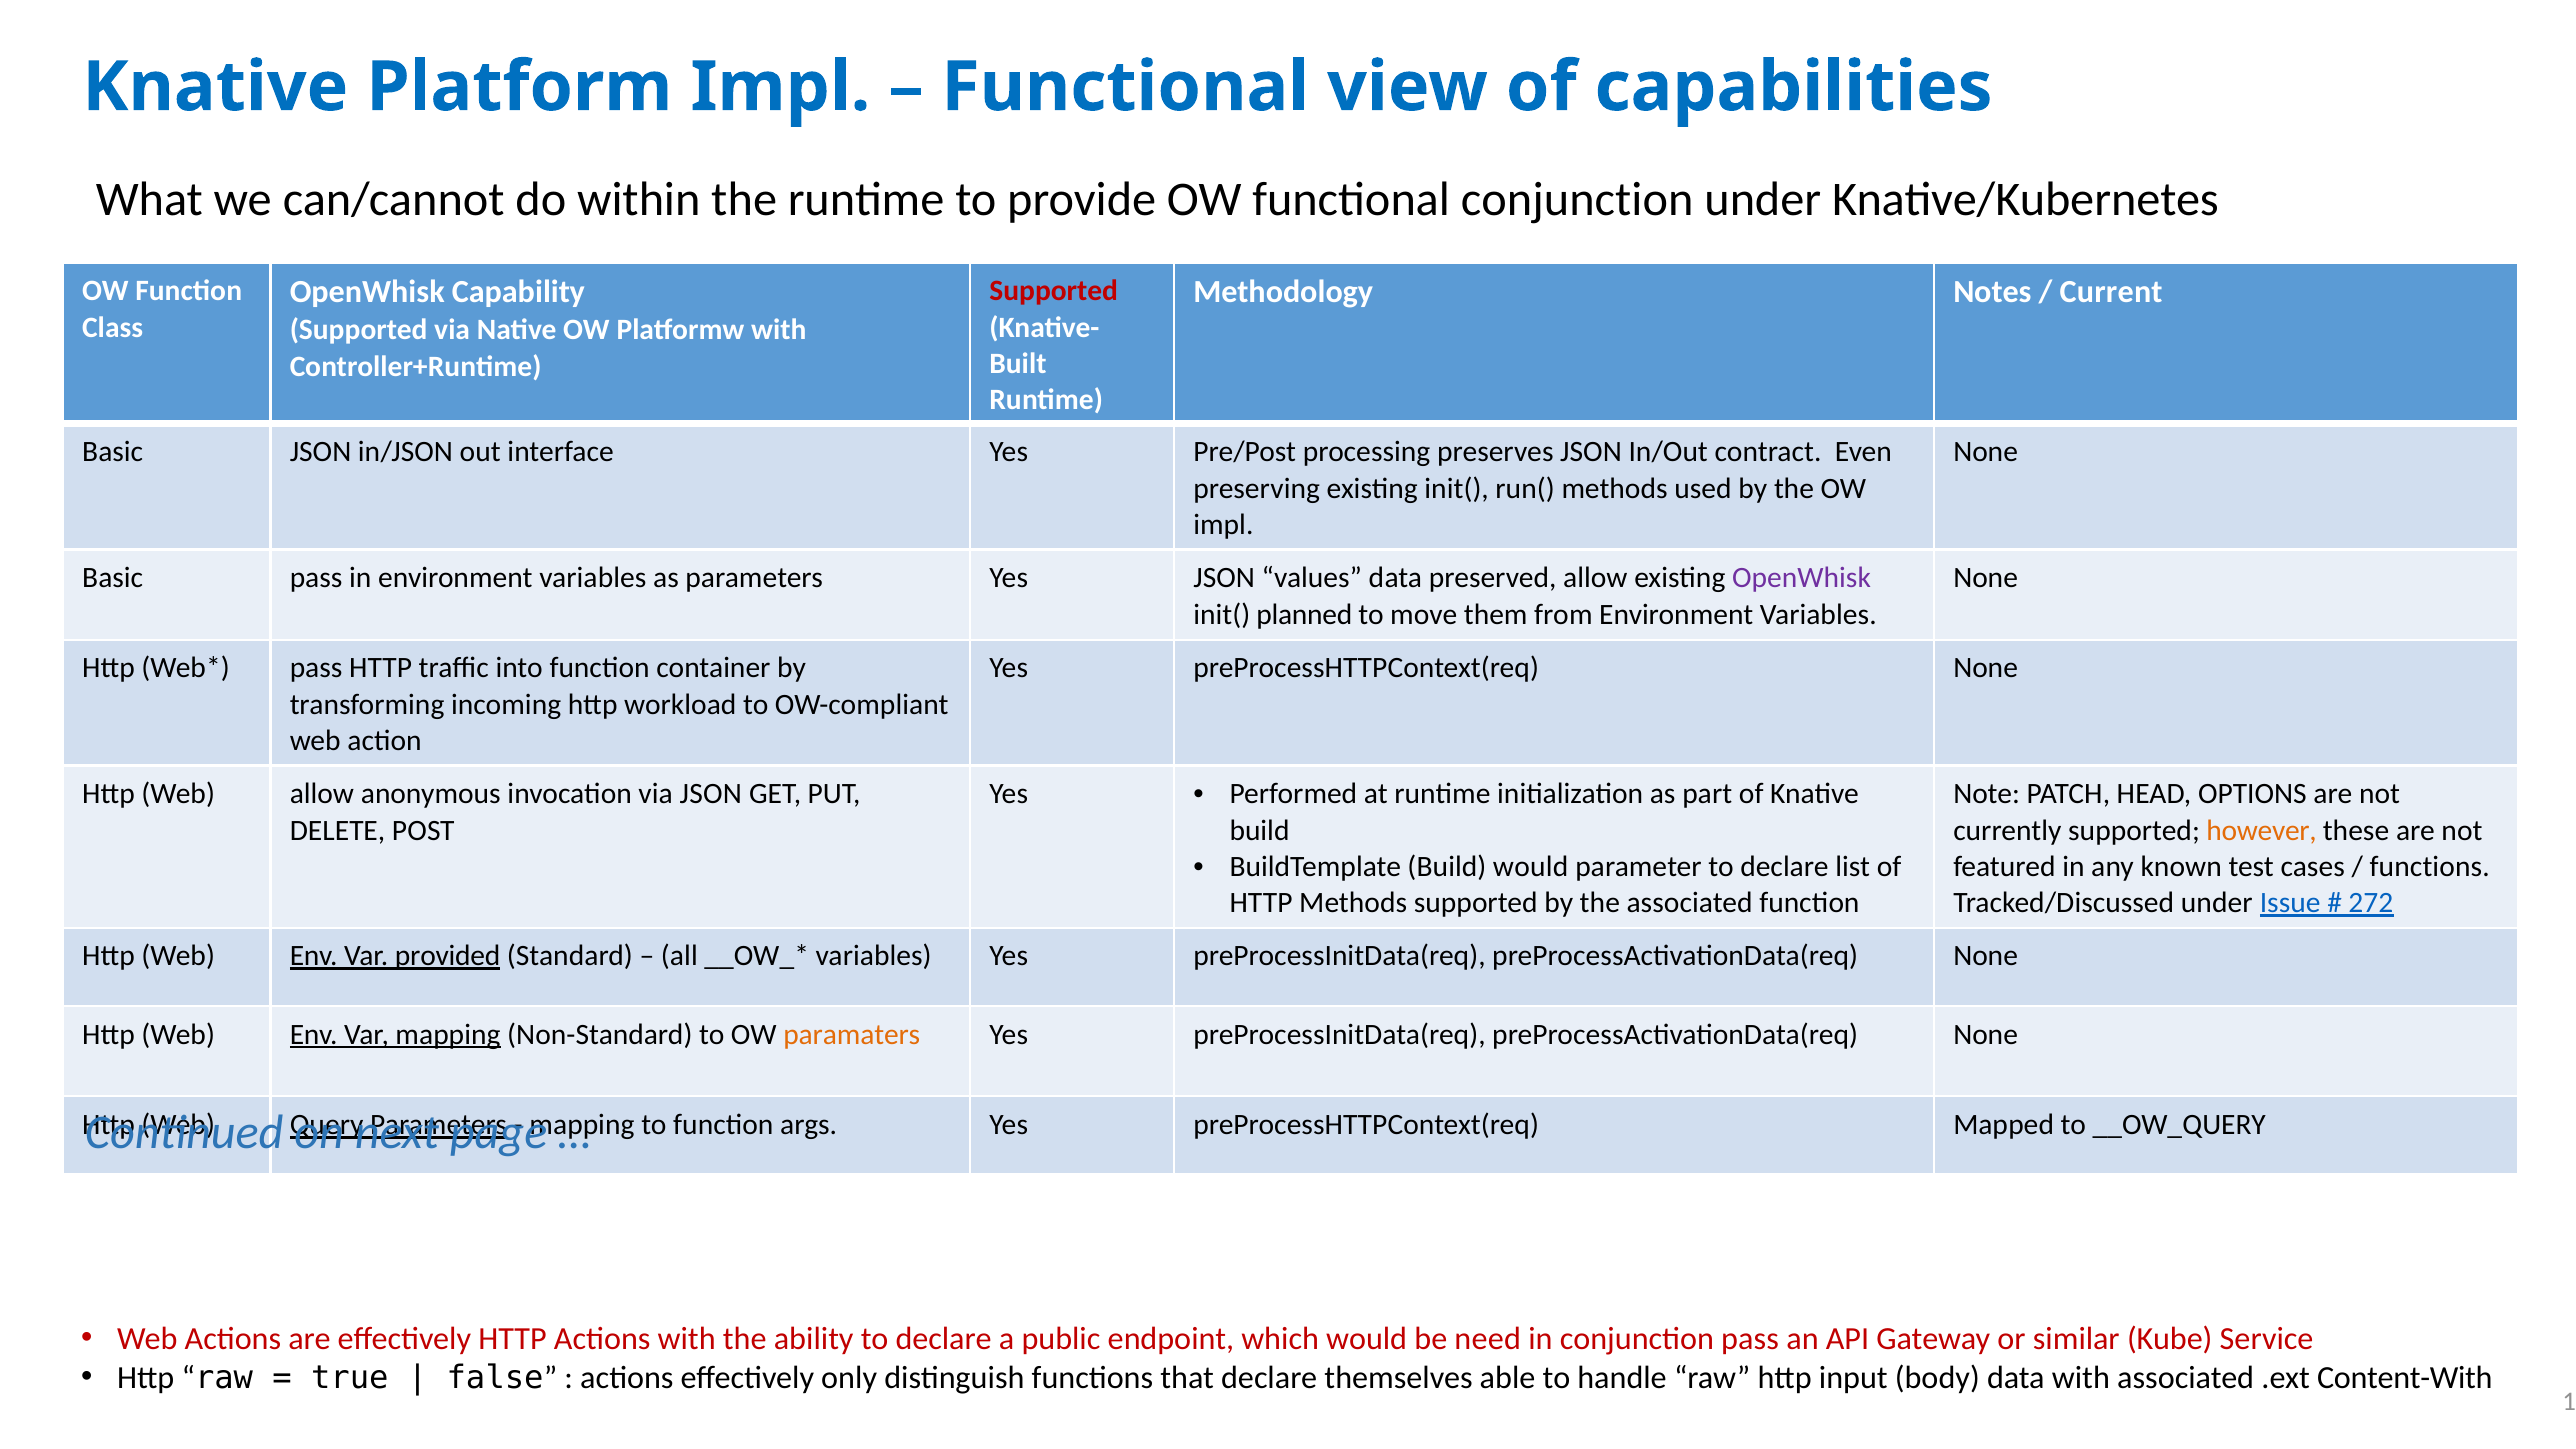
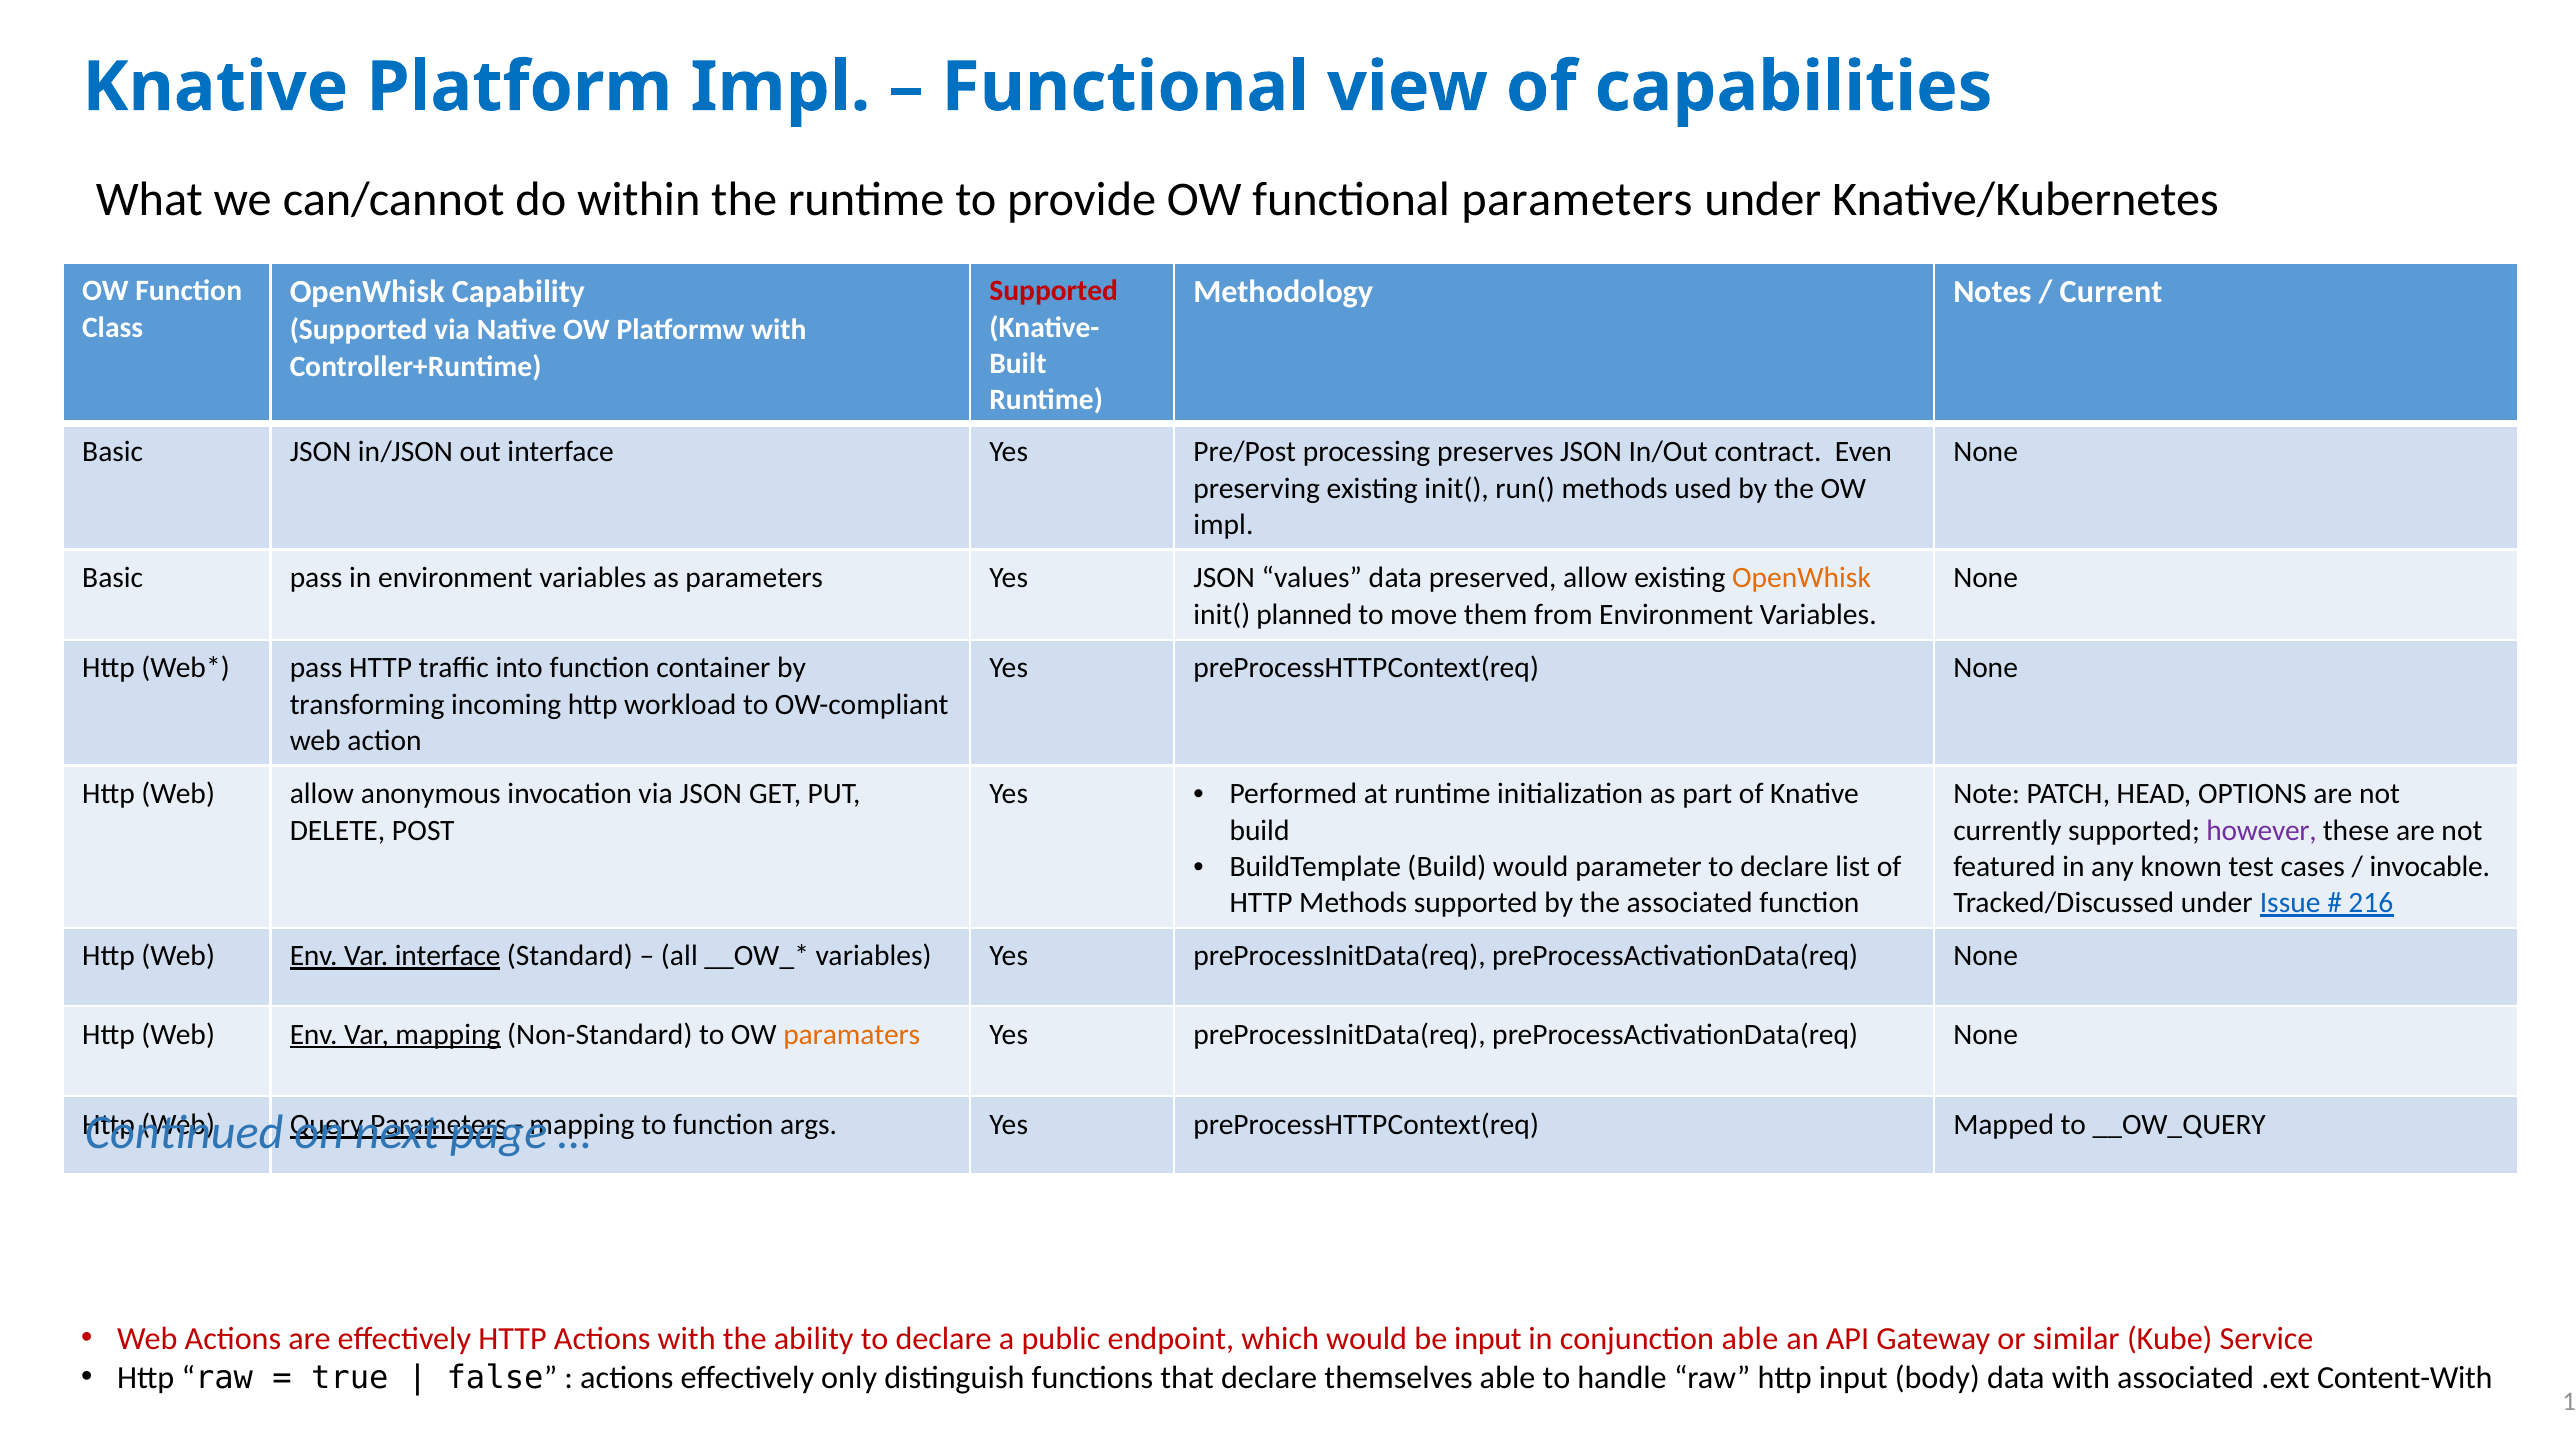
functional conjunction: conjunction -> parameters
OpenWhisk at (1802, 578) colour: purple -> orange
however colour: orange -> purple
functions at (2430, 867): functions -> invocable
272: 272 -> 216
Var provided: provided -> interface
be need: need -> input
conjunction pass: pass -> able
